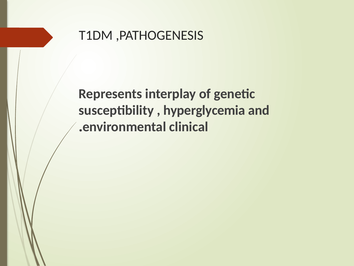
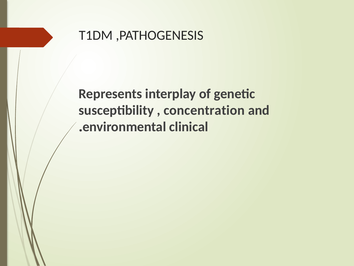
hyperglycemia: hyperglycemia -> concentration
